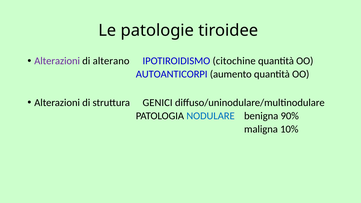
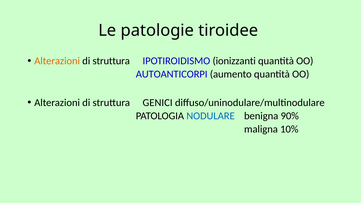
Alterazioni at (57, 61) colour: purple -> orange
alterano at (111, 61): alterano -> struttura
citochine: citochine -> ionizzanti
